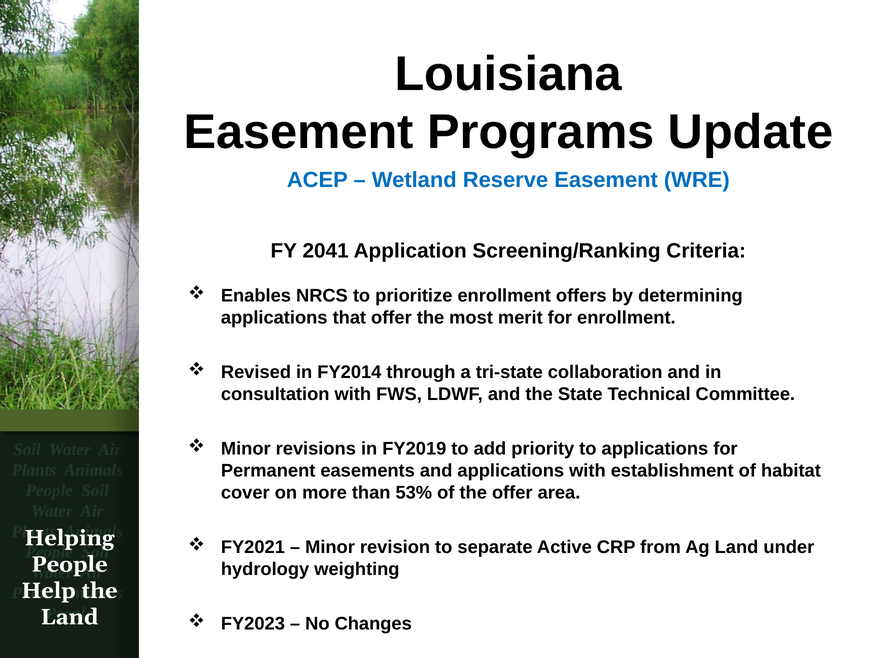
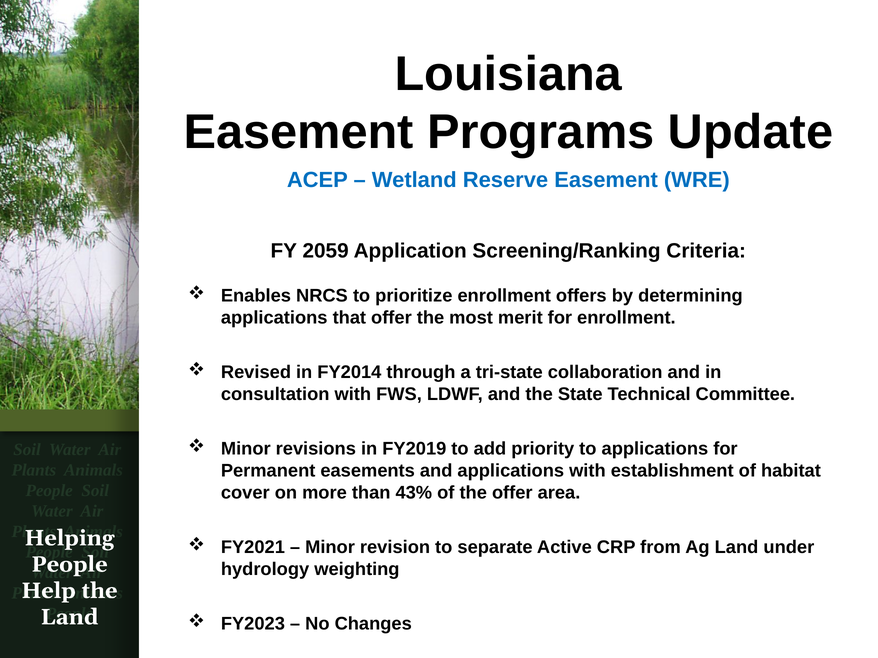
2041: 2041 -> 2059
53%: 53% -> 43%
